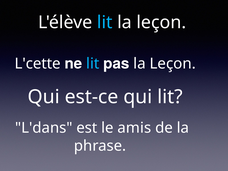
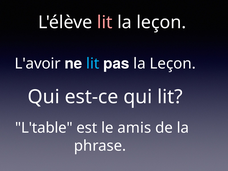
lit at (105, 22) colour: light blue -> pink
L'cette: L'cette -> L'avoir
L'dans: L'dans -> L'table
